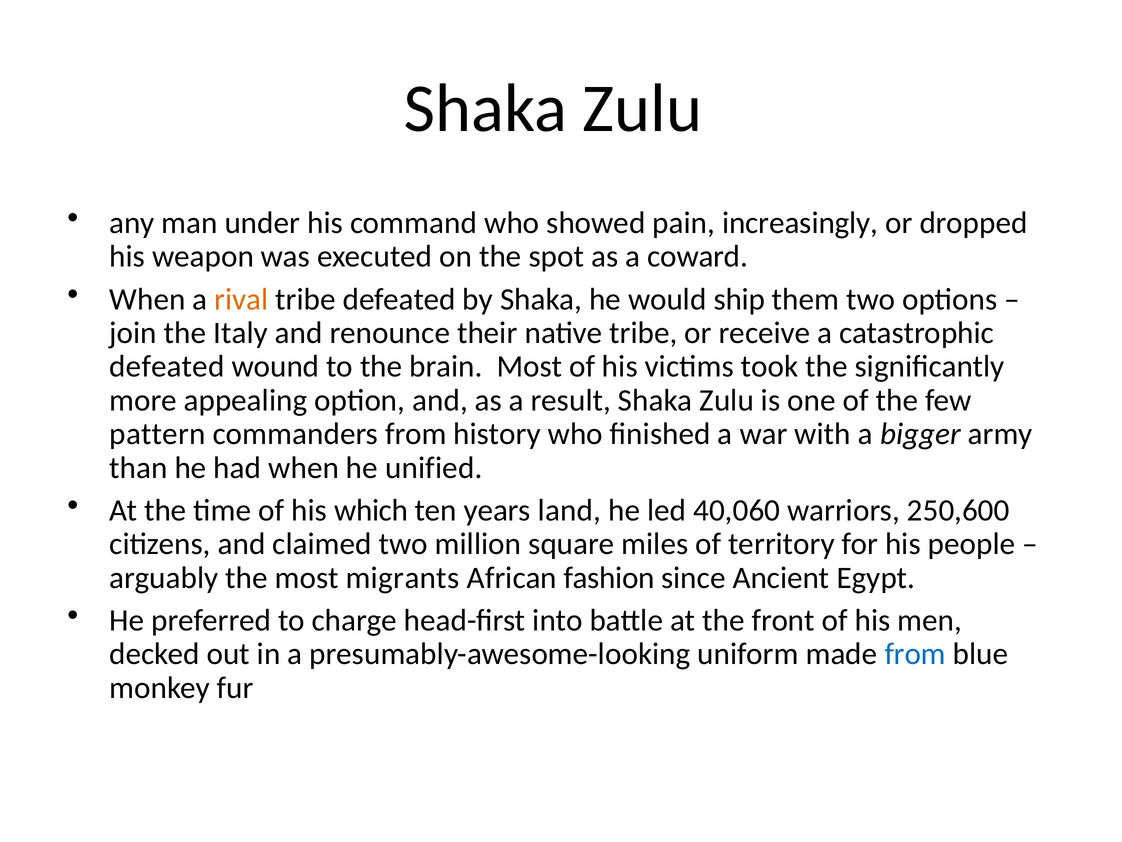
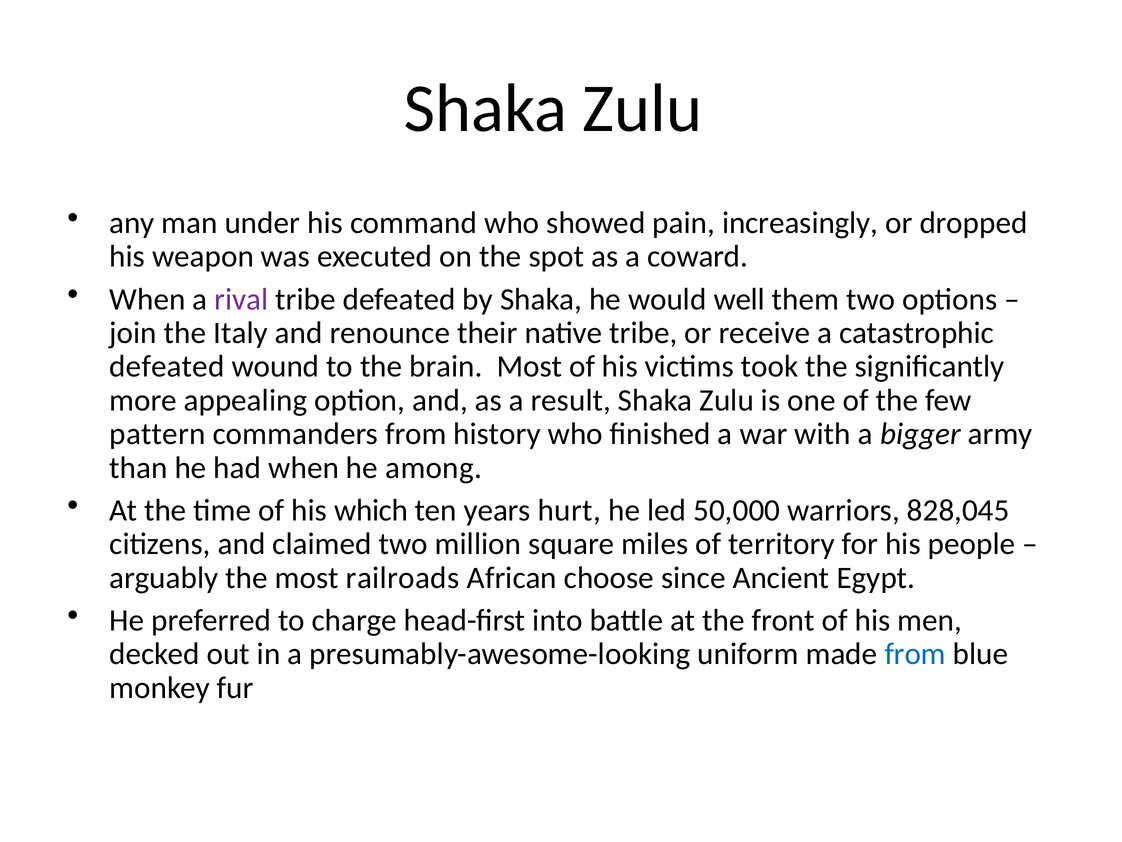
rival colour: orange -> purple
ship: ship -> well
unified: unified -> among
land: land -> hurt
40,060: 40,060 -> 50,000
250,600: 250,600 -> 828,045
migrants: migrants -> railroads
fashion: fashion -> choose
